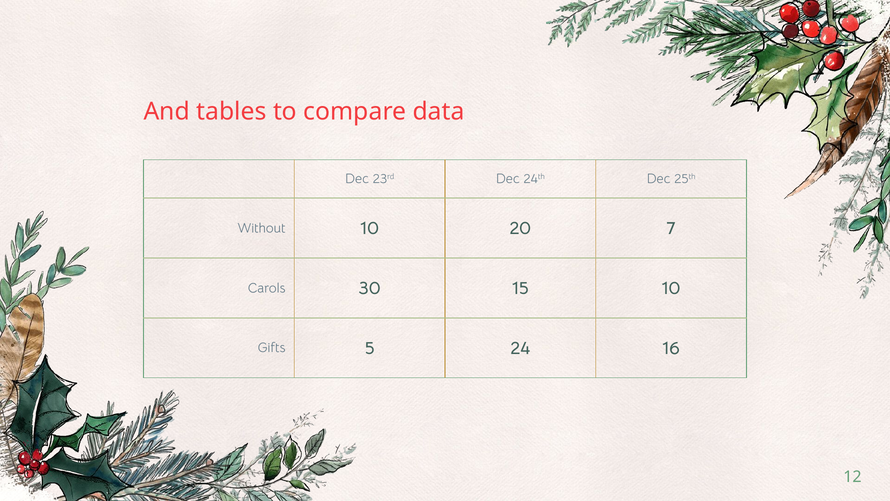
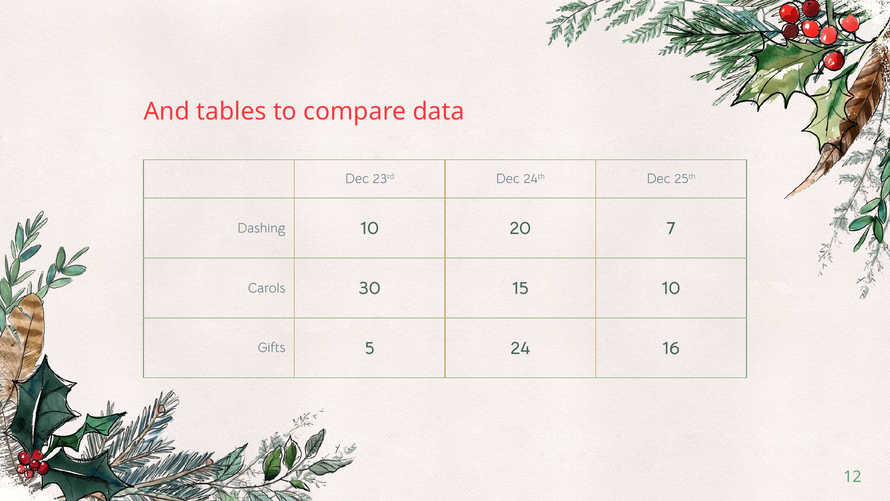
Without: Without -> Dashing
